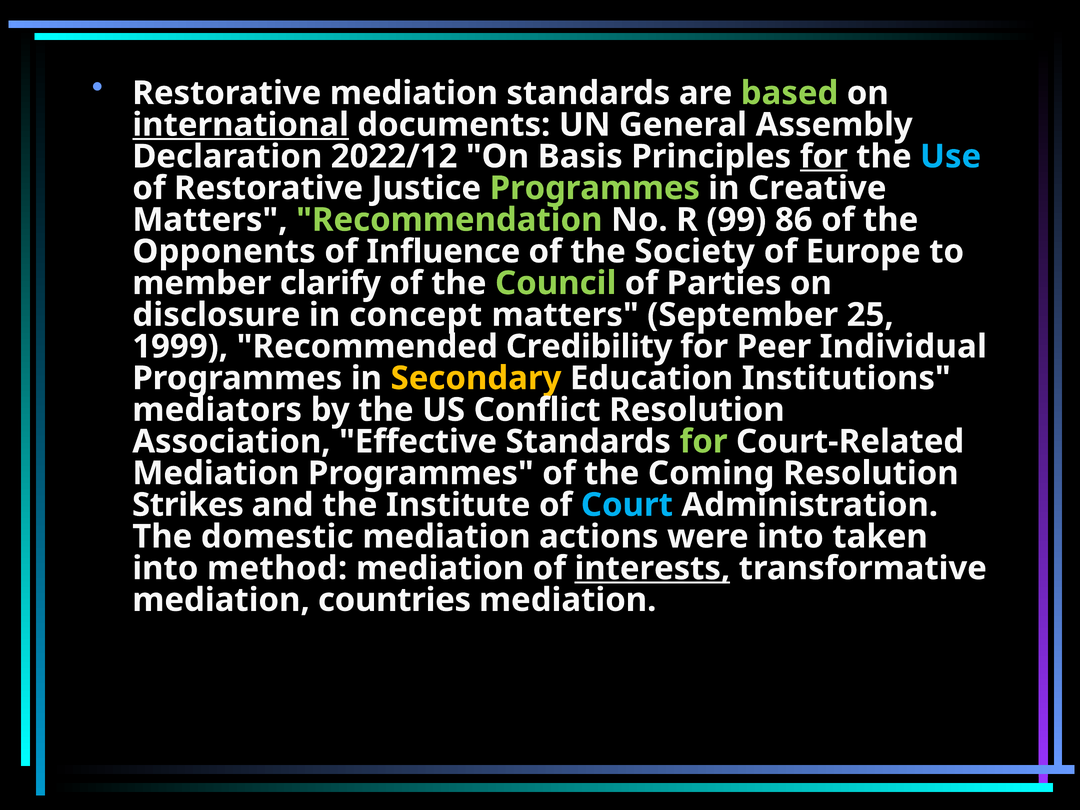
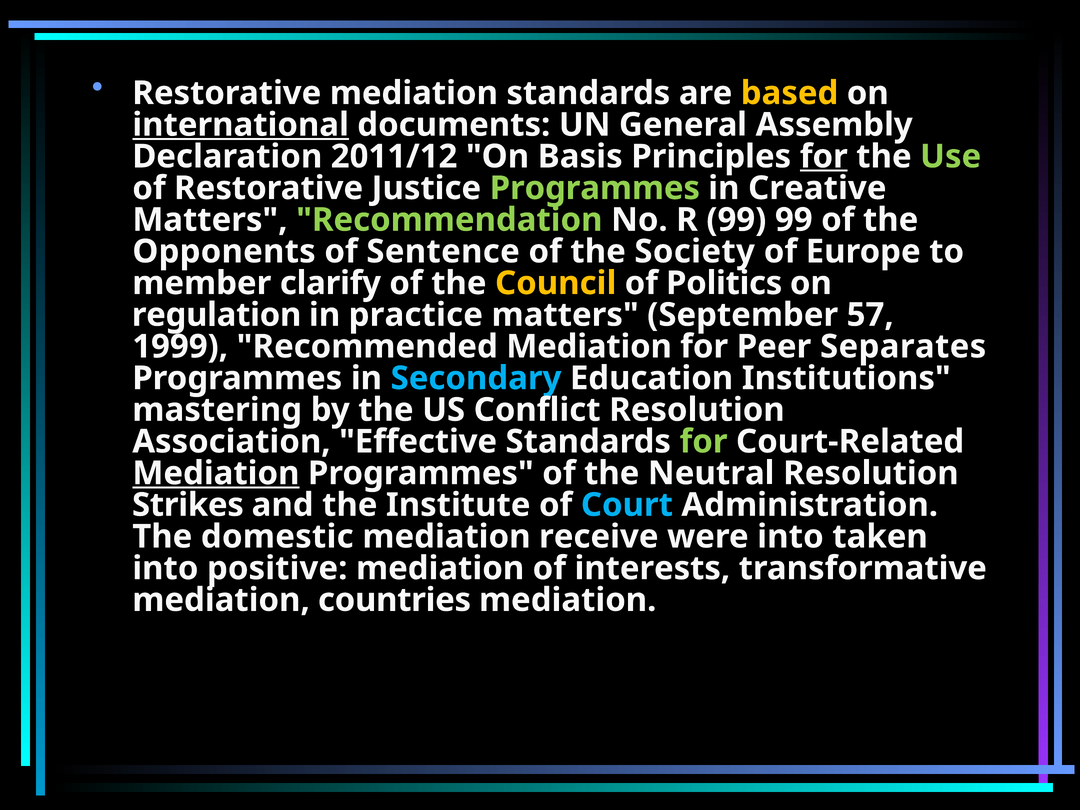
based colour: light green -> yellow
2022/12: 2022/12 -> 2011/12
Use colour: light blue -> light green
99 86: 86 -> 99
Influence: Influence -> Sentence
Council colour: light green -> yellow
Parties: Parties -> Politics
disclosure: disclosure -> regulation
concept: concept -> practice
25: 25 -> 57
Recommended Credibility: Credibility -> Mediation
Individual: Individual -> Separates
Secondary colour: yellow -> light blue
mediators: mediators -> mastering
Mediation at (216, 473) underline: none -> present
Coming: Coming -> Neutral
actions: actions -> receive
method: method -> positive
interests underline: present -> none
